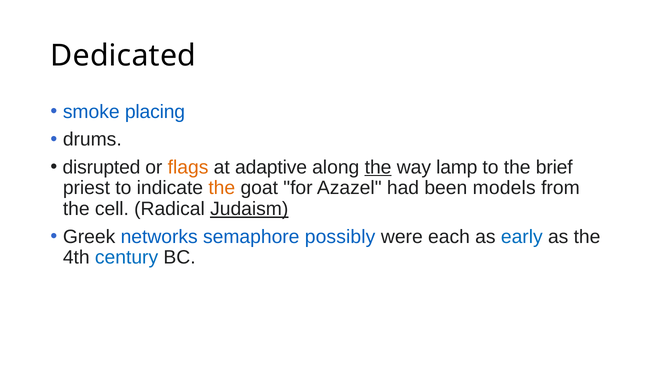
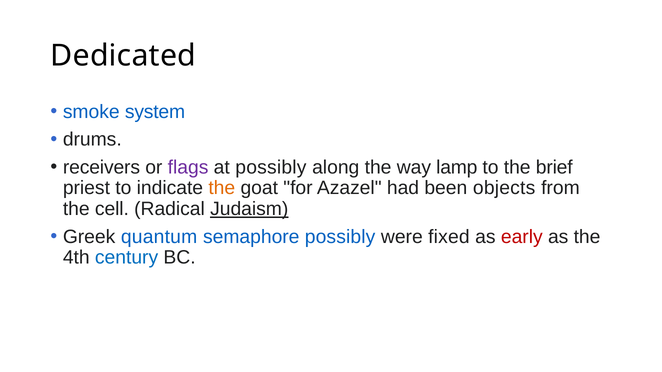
placing: placing -> system
disrupted: disrupted -> receivers
flags colour: orange -> purple
at adaptive: adaptive -> possibly
the at (378, 167) underline: present -> none
models: models -> objects
networks: networks -> quantum
each: each -> fixed
early colour: blue -> red
